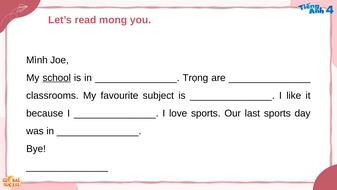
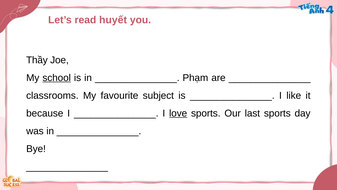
mong: mong -> huyết
Mình: Mình -> Thầy
Trọng: Trọng -> Phạm
love underline: none -> present
